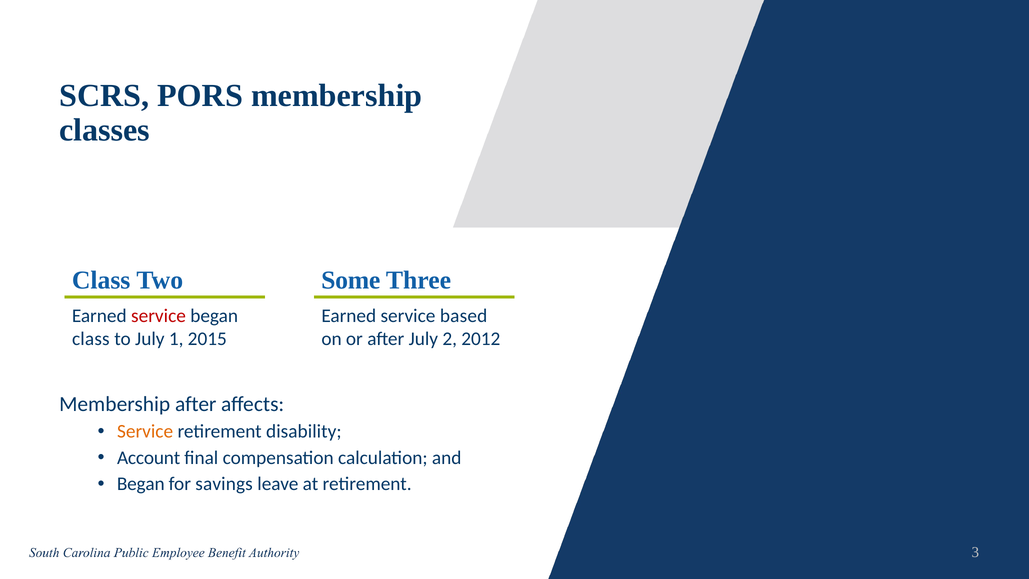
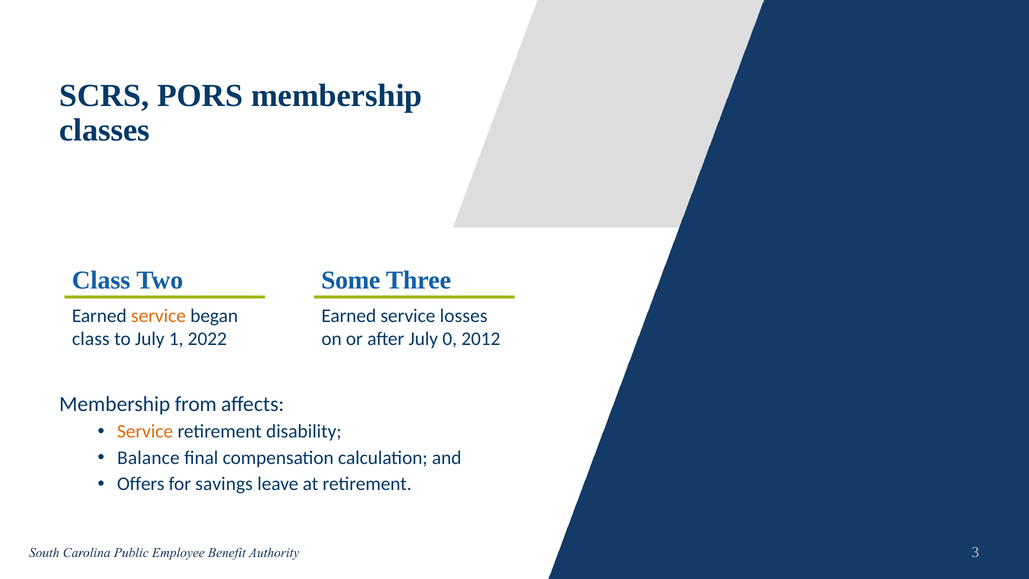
service at (158, 316) colour: red -> orange
based: based -> losses
2015: 2015 -> 2022
2: 2 -> 0
Membership after: after -> from
Account: Account -> Balance
Began at (141, 484): Began -> Offers
